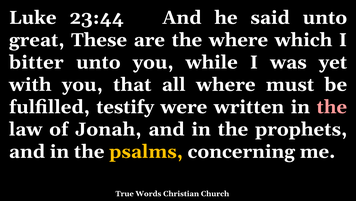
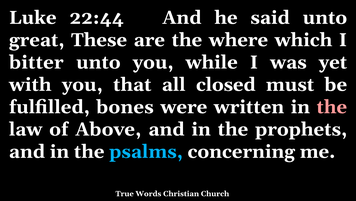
23:44: 23:44 -> 22:44
all where: where -> closed
testify: testify -> bones
Jonah: Jonah -> Above
psalms colour: yellow -> light blue
